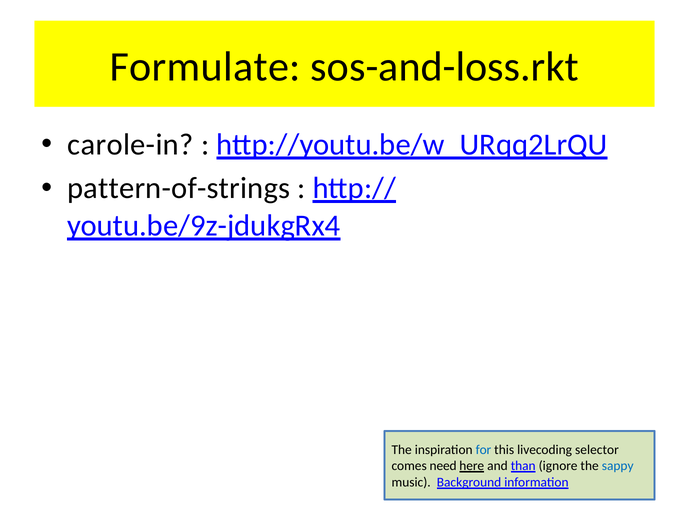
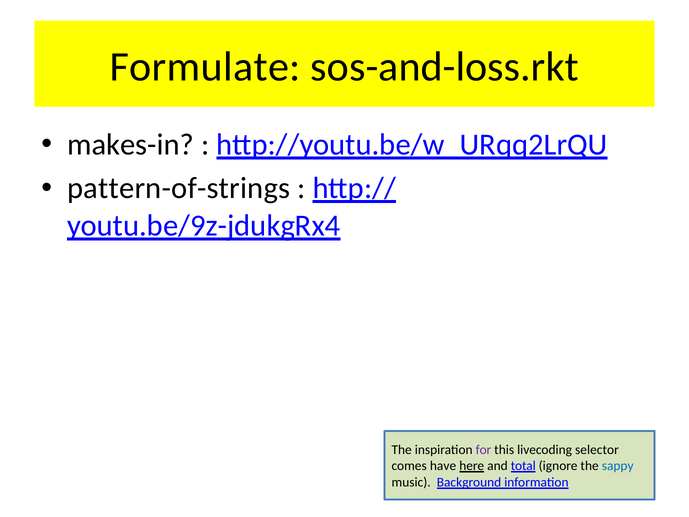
carole-in: carole-in -> makes-in
for colour: blue -> purple
need: need -> have
than: than -> total
